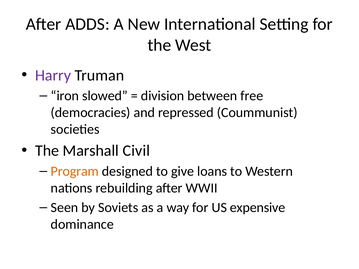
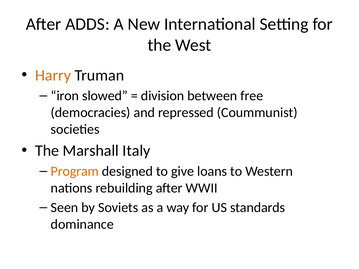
Harry colour: purple -> orange
Civil: Civil -> Italy
expensive: expensive -> standards
